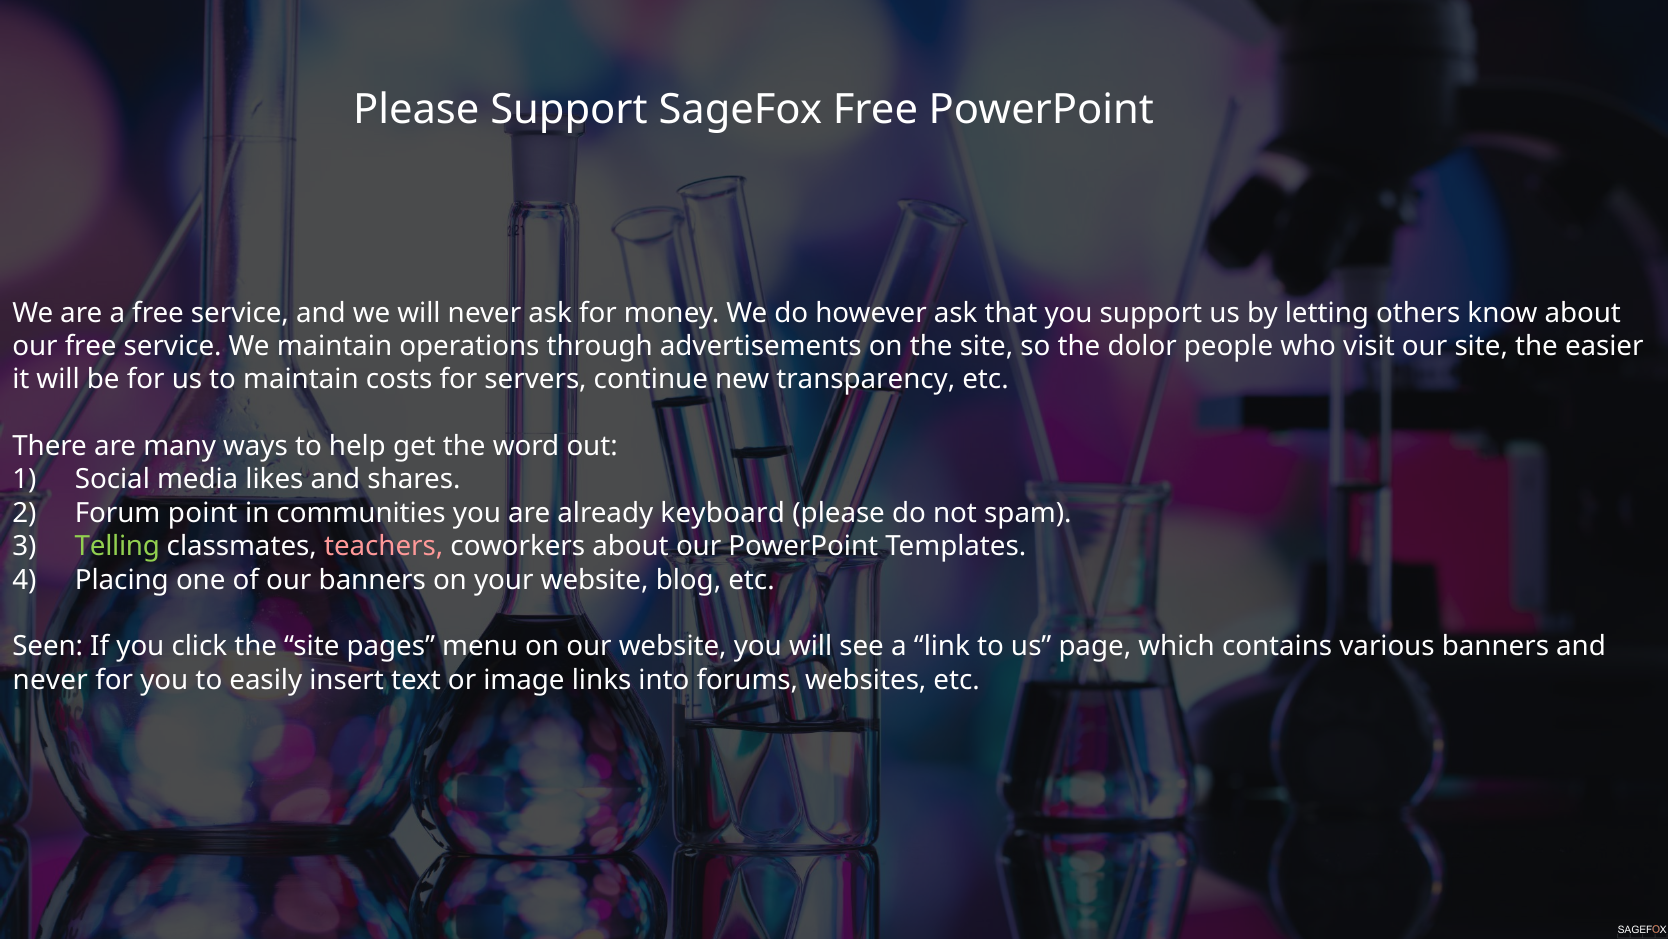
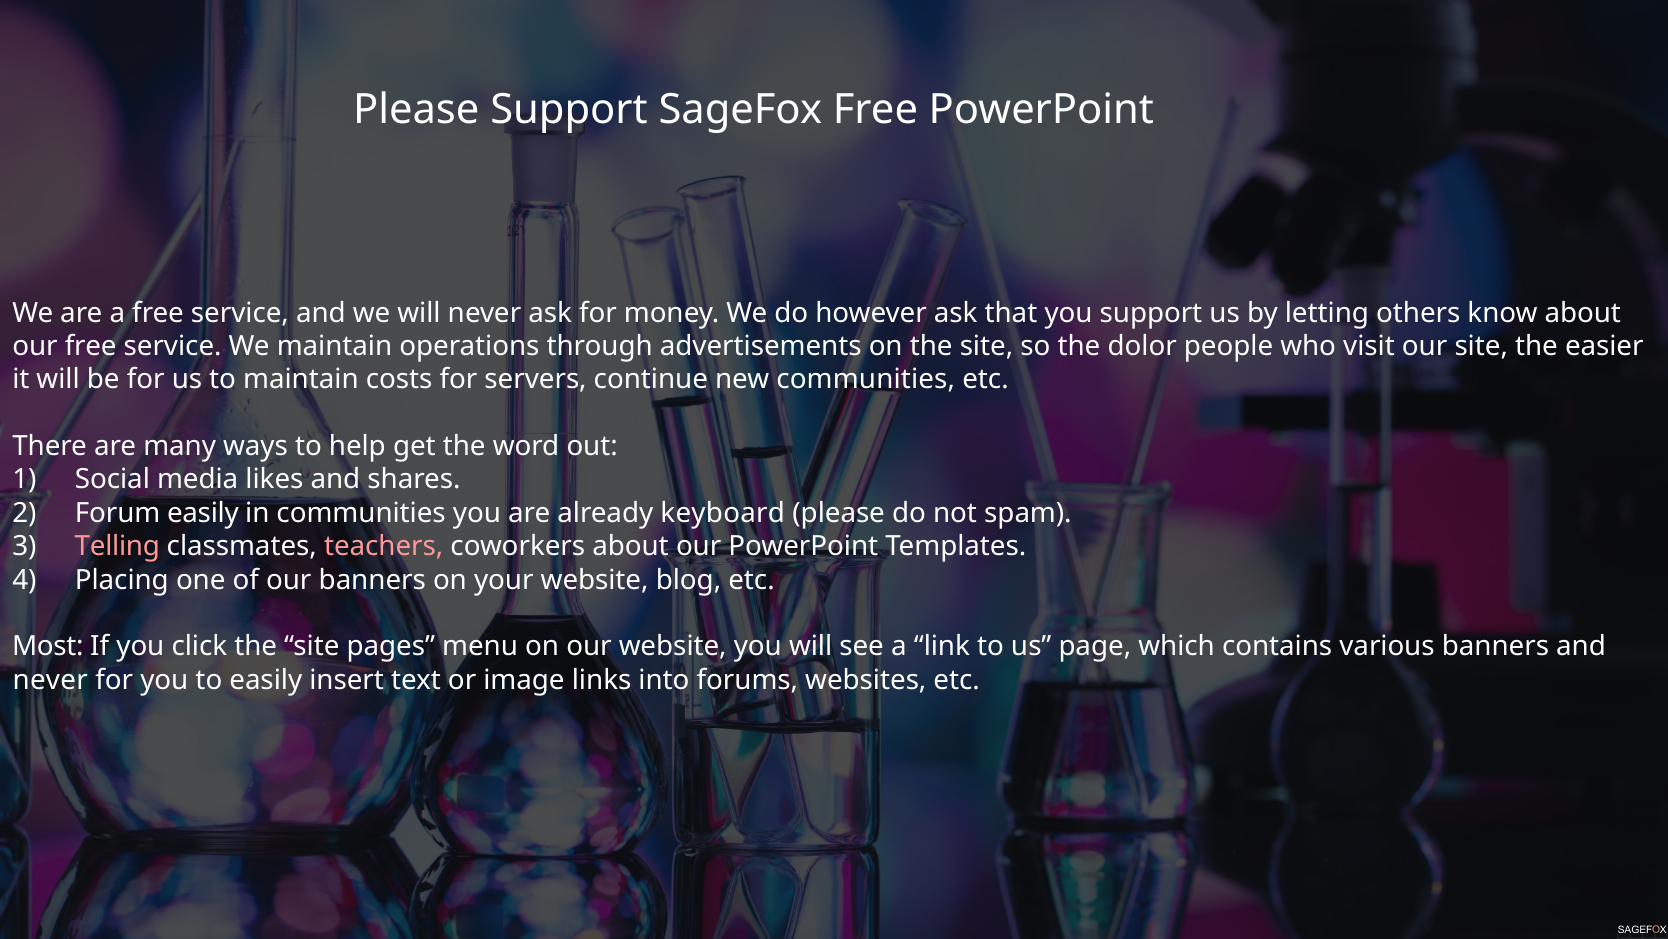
new transparency: transparency -> communities
Forum point: point -> easily
Telling colour: light green -> pink
Seen: Seen -> Most
